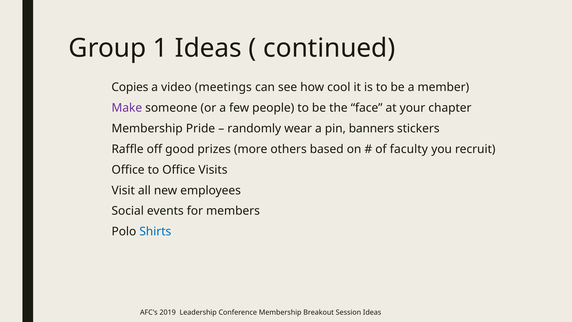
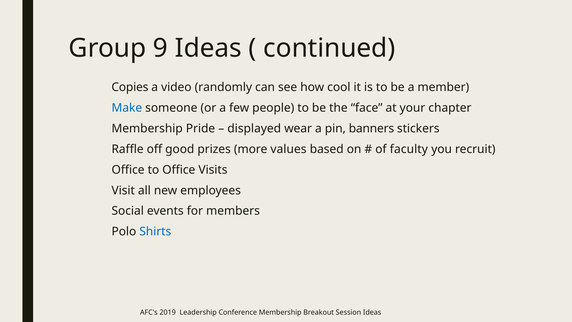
1: 1 -> 9
meetings: meetings -> randomly
Make colour: purple -> blue
randomly: randomly -> displayed
others: others -> values
